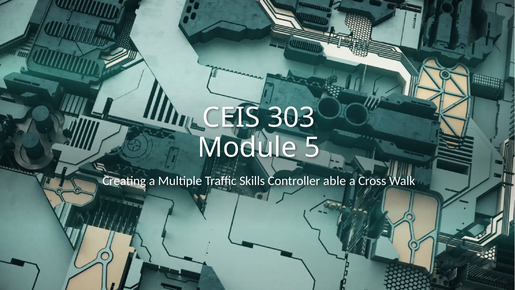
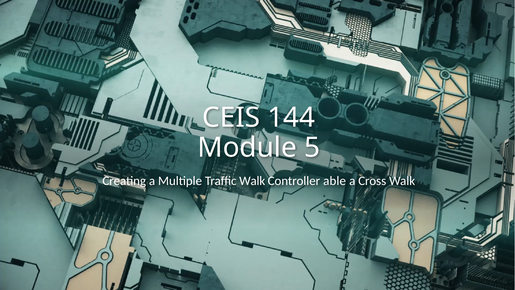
303: 303 -> 144
Traffic Skills: Skills -> Walk
